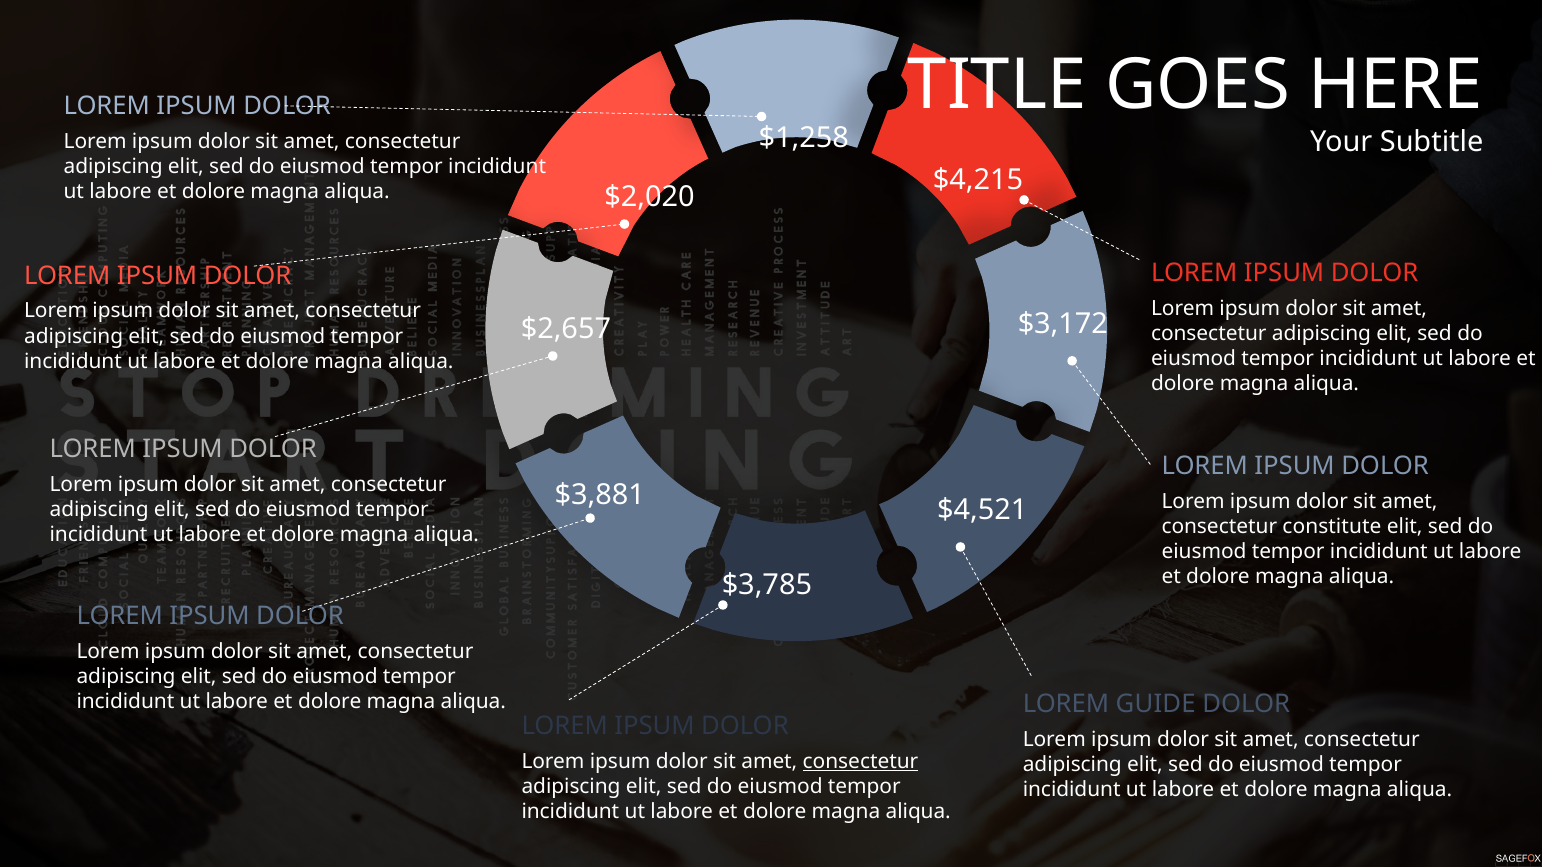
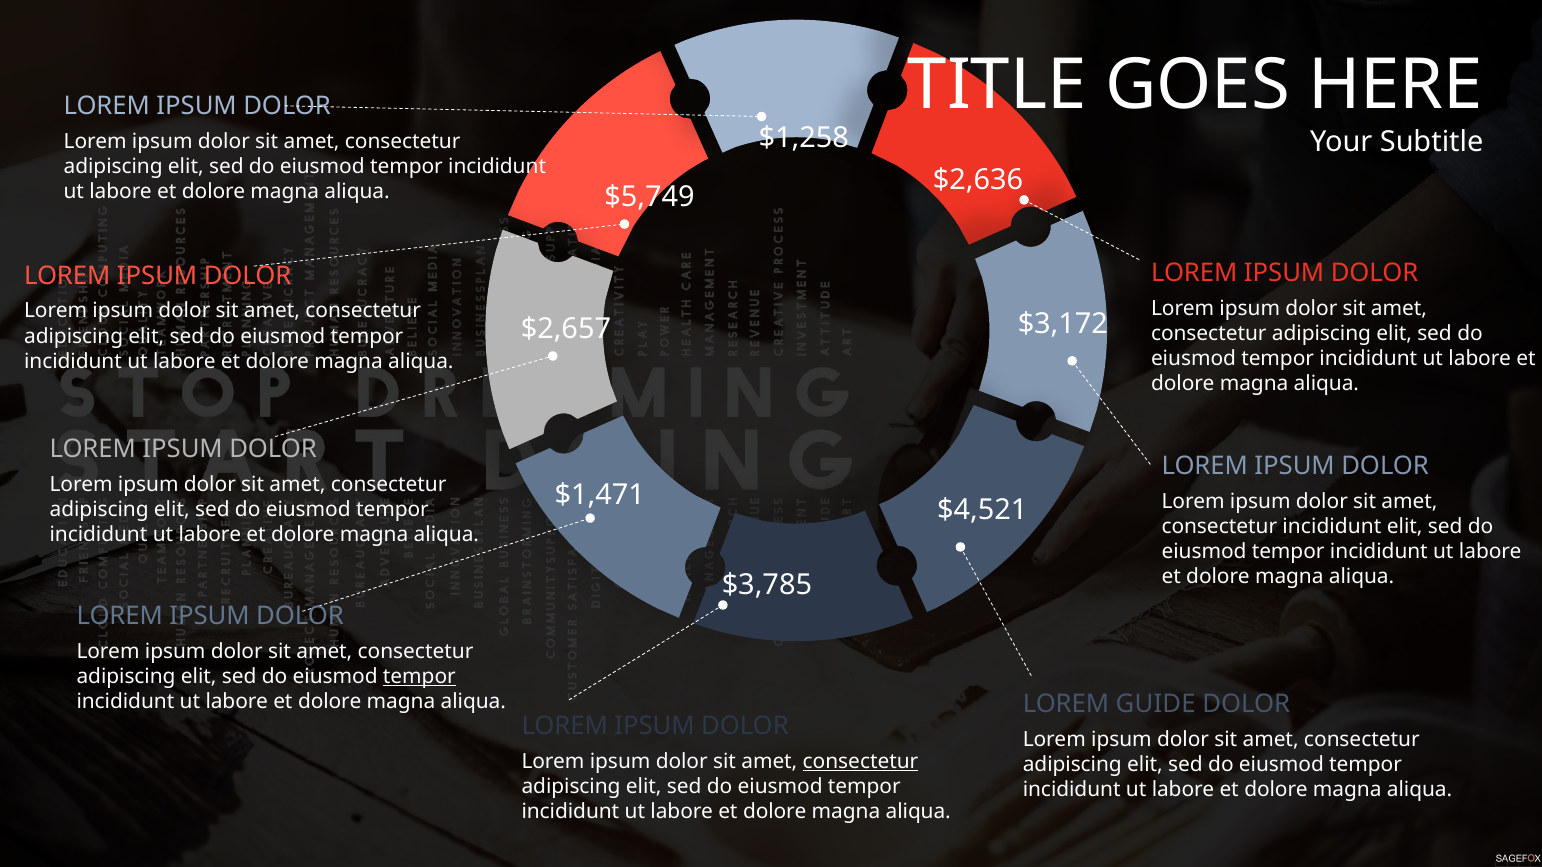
$4,215: $4,215 -> $2,636
$2,020: $2,020 -> $5,749
$3,881: $3,881 -> $1,471
consectetur constitute: constitute -> incididunt
tempor at (419, 677) underline: none -> present
